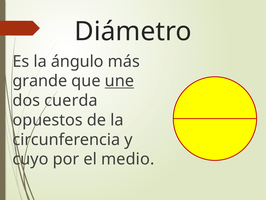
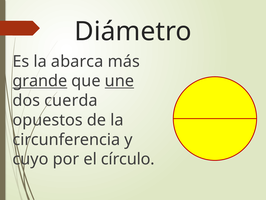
ángulo: ángulo -> abarca
grande underline: none -> present
medio: medio -> círculo
